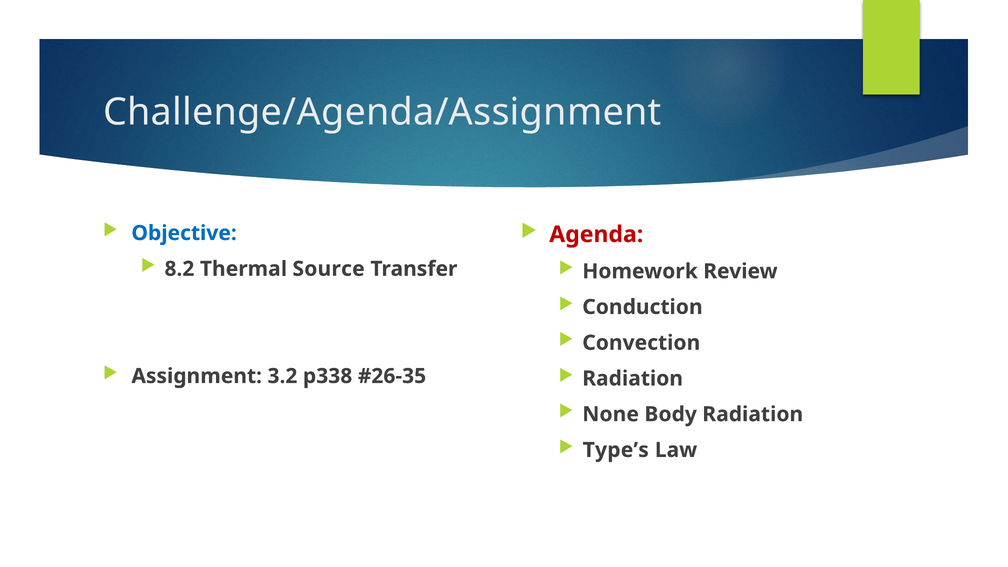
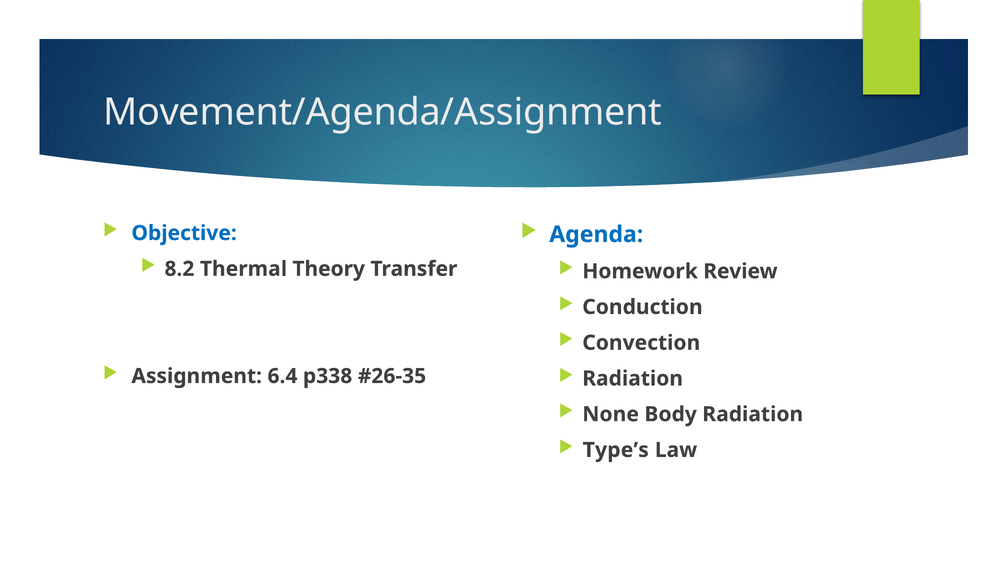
Challenge/Agenda/Assignment: Challenge/Agenda/Assignment -> Movement/Agenda/Assignment
Agenda colour: red -> blue
Source: Source -> Theory
3.2: 3.2 -> 6.4
